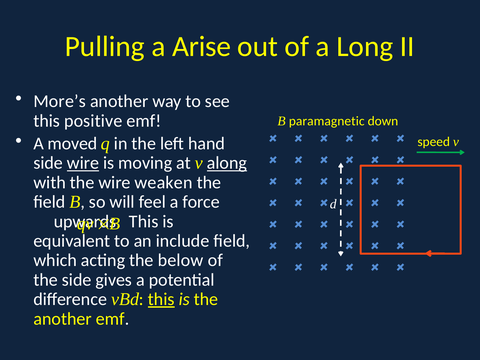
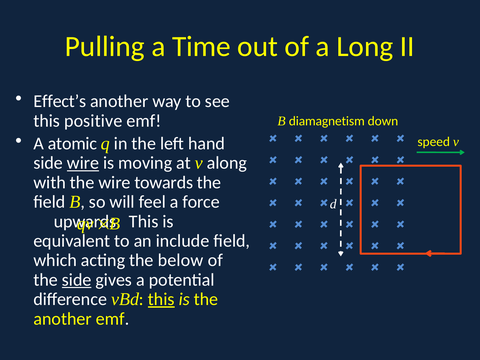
Arise: Arise -> Time
More’s: More’s -> Effect’s
paramagnetic: paramagnetic -> diamagnetism
moved: moved -> atomic
along underline: present -> none
weaken: weaken -> towards
side at (77, 280) underline: none -> present
